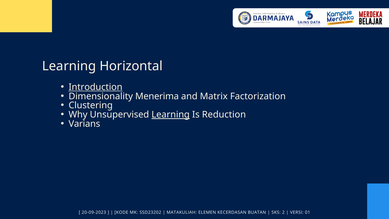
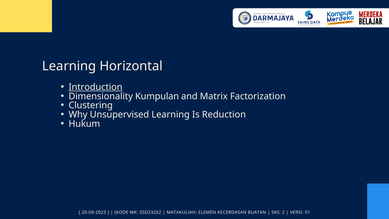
Menerima: Menerima -> Kumpulan
Learning at (171, 115) underline: present -> none
Varians: Varians -> Hukum
